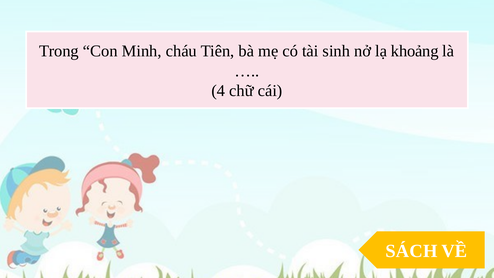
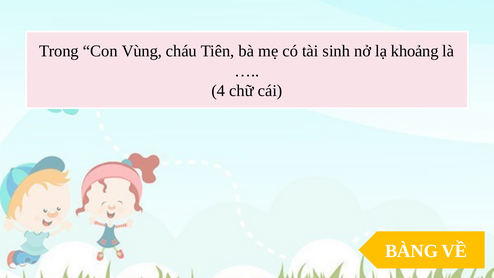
Minh: Minh -> Vùng
SÁCH: SÁCH -> BÀNG
